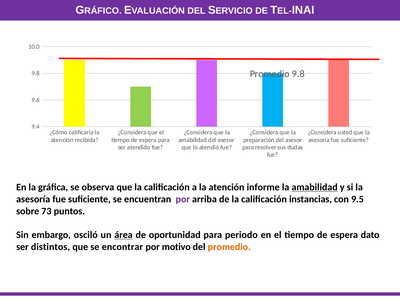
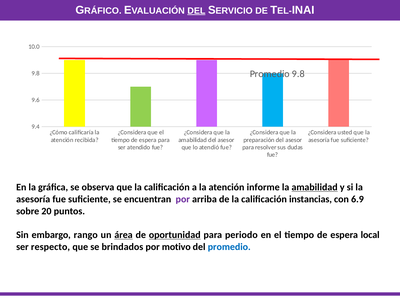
DEL at (196, 11) underline: none -> present
9.5: 9.5 -> 6.9
73: 73 -> 20
osciló: osciló -> rango
oportunidad underline: none -> present
dato: dato -> local
distintos: distintos -> respecto
encontrar: encontrar -> brindados
promedio at (229, 247) colour: orange -> blue
